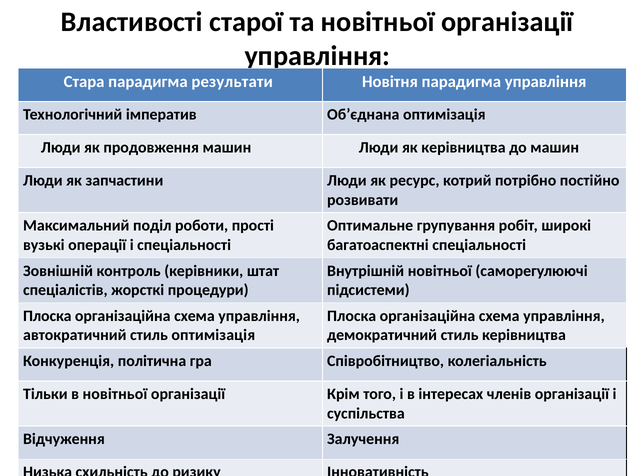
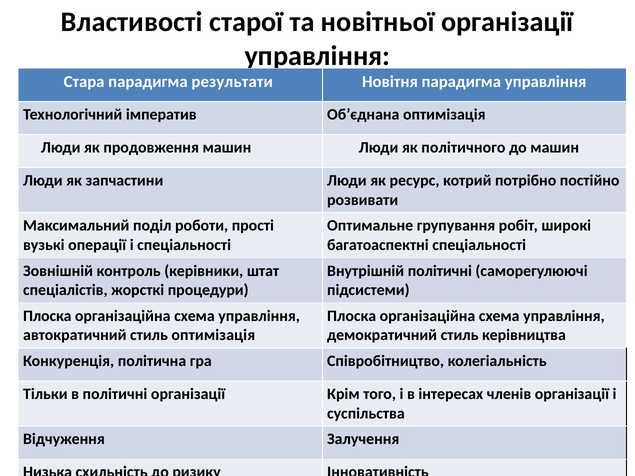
як керівництва: керівництва -> політичного
Внутрішній новітньої: новітньої -> політичні
в новітньої: новітньої -> політичні
